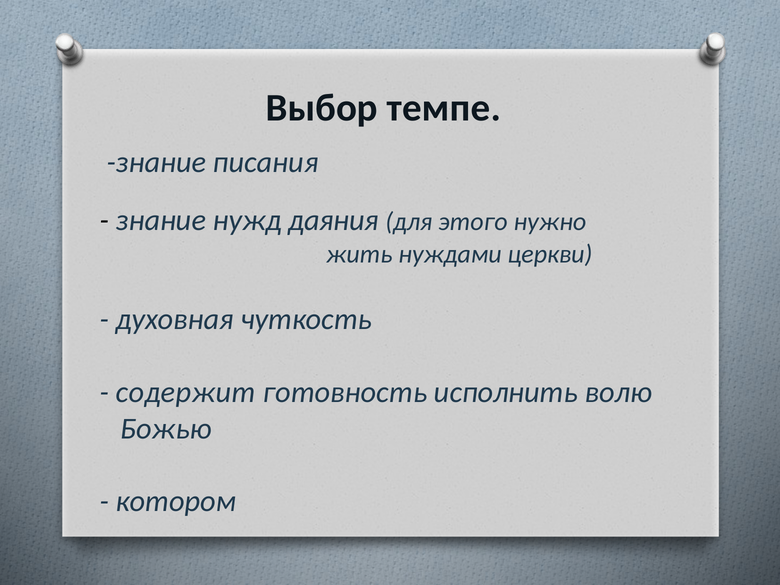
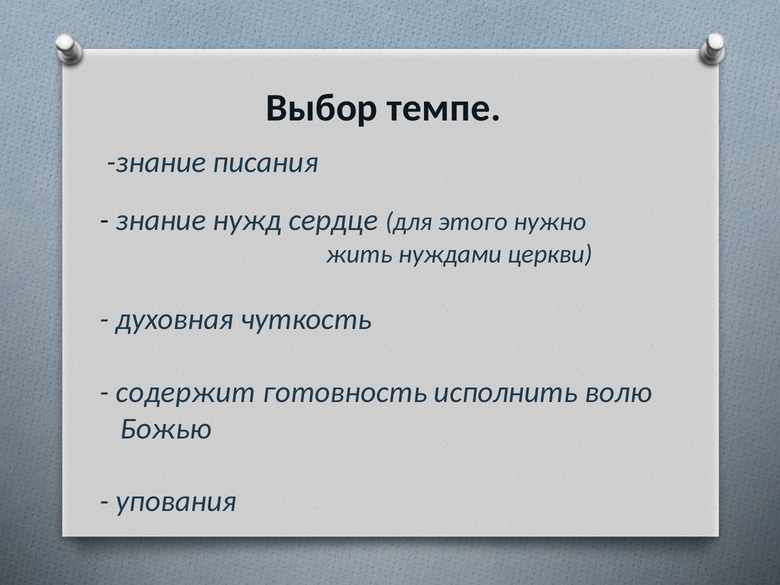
даяния: даяния -> сердце
котором: котором -> упования
